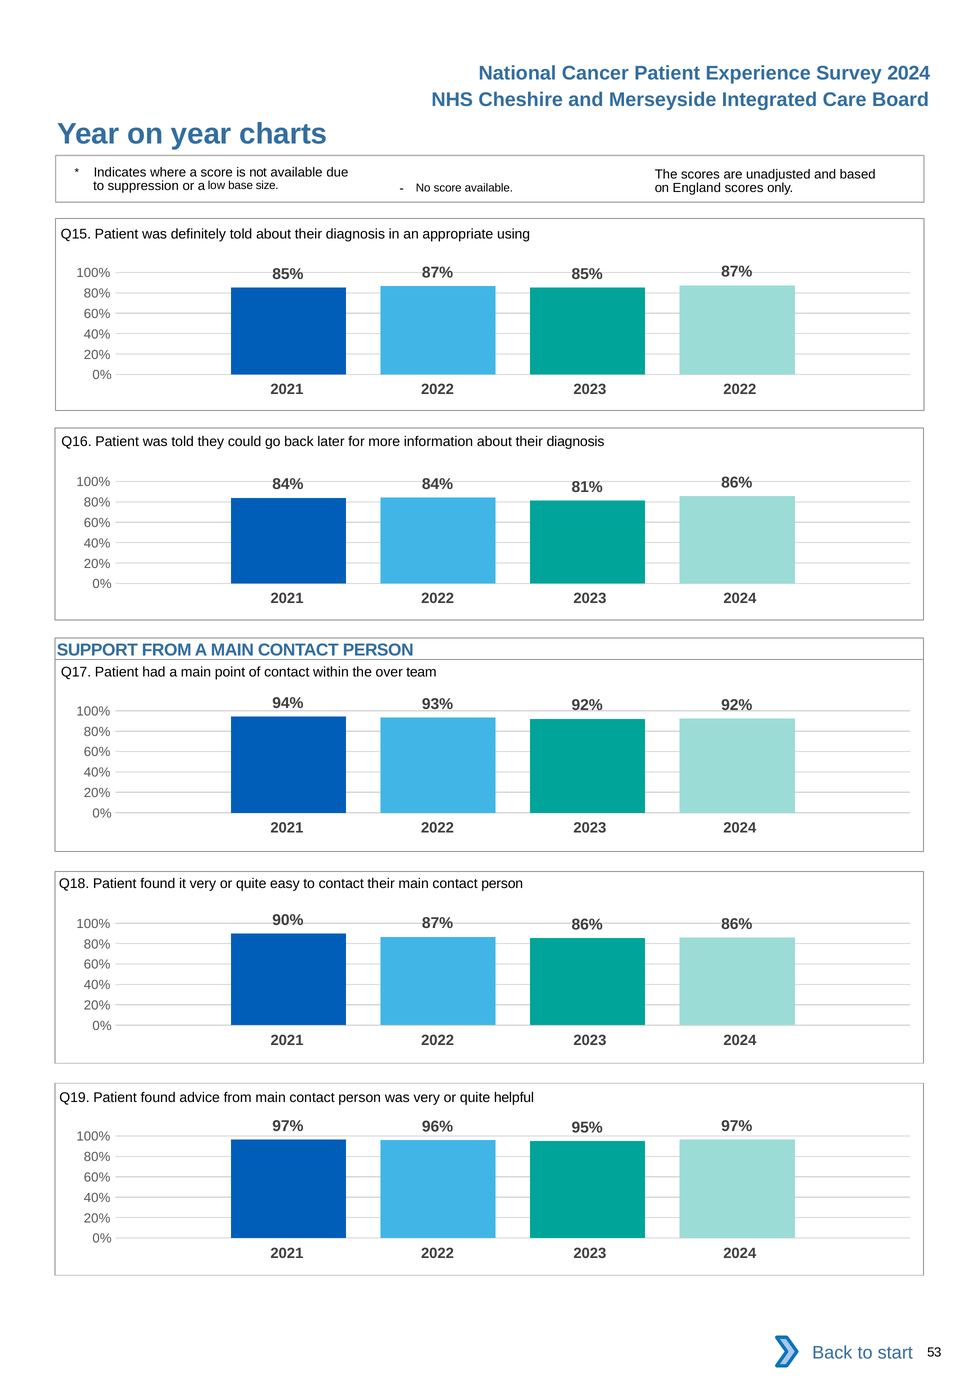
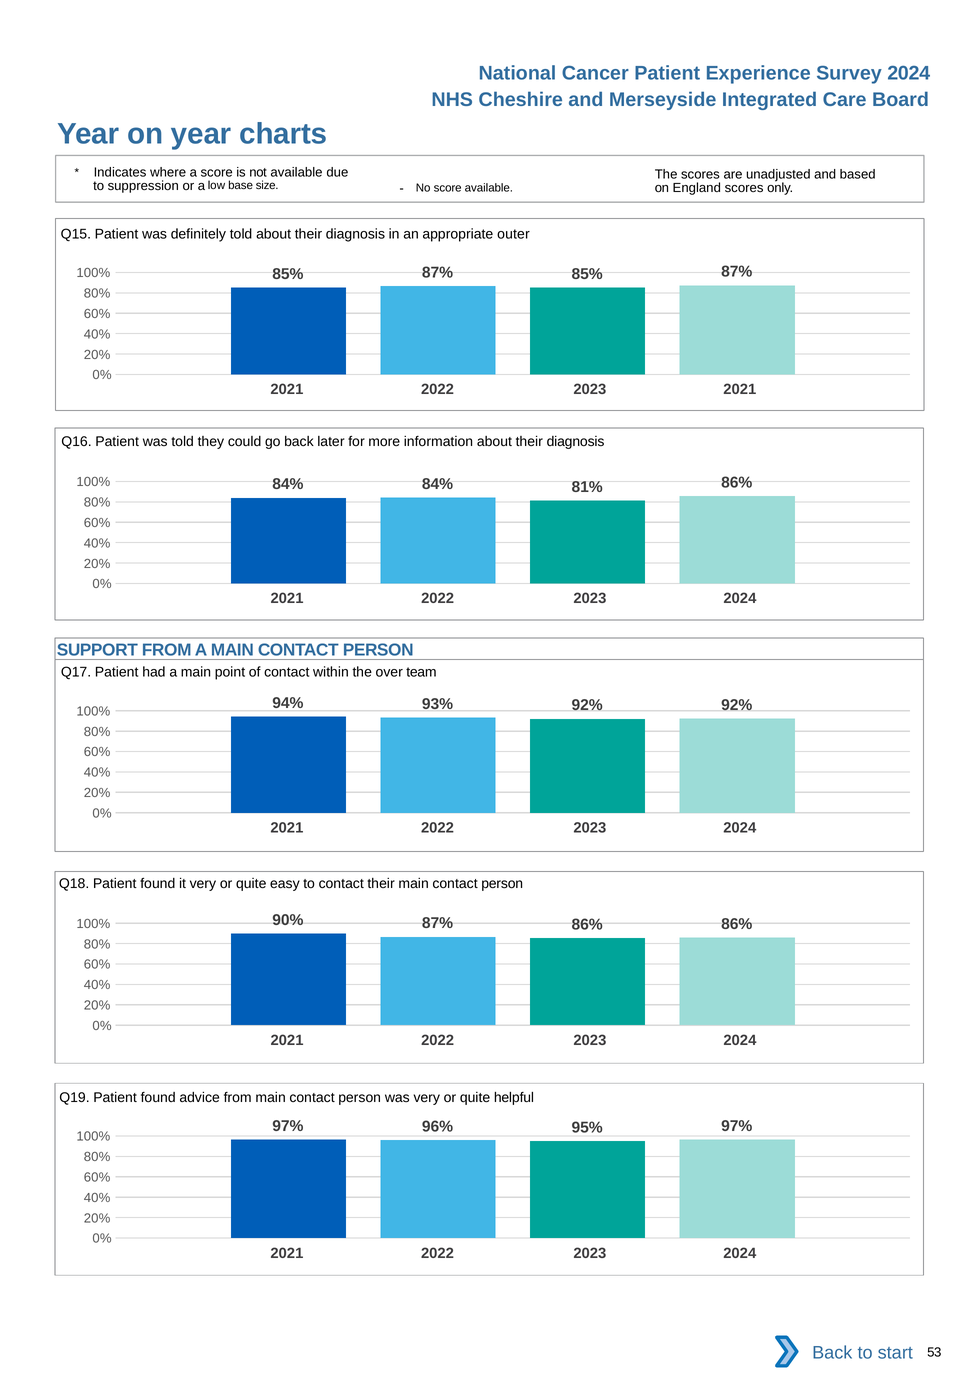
using: using -> outer
2023 2022: 2022 -> 2021
